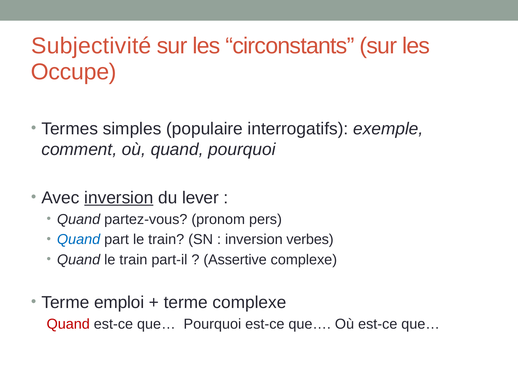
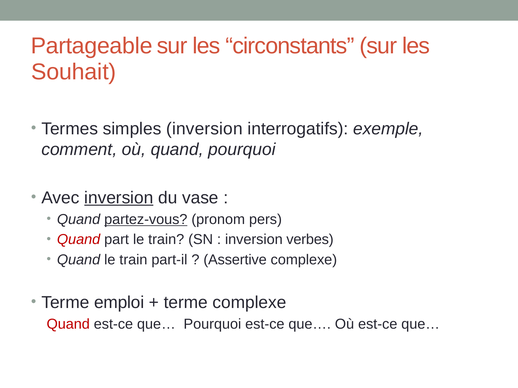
Subjectivité: Subjectivité -> Partageable
Occupe: Occupe -> Souhait
simples populaire: populaire -> inversion
lever: lever -> vase
partez-vous underline: none -> present
Quand at (79, 240) colour: blue -> red
